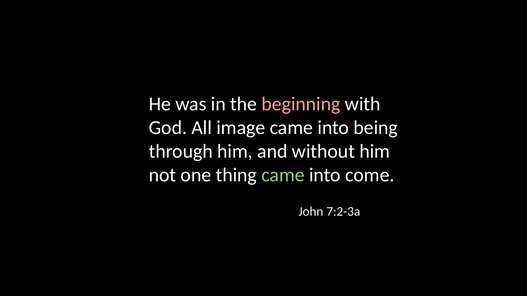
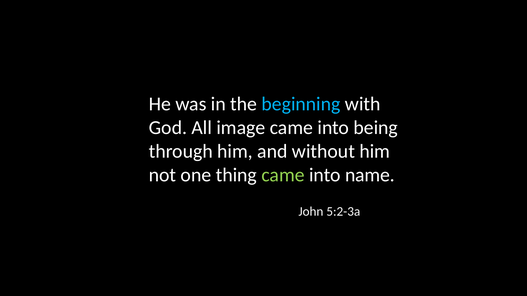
beginning colour: pink -> light blue
come: come -> name
7:2-3a: 7:2-3a -> 5:2-3a
